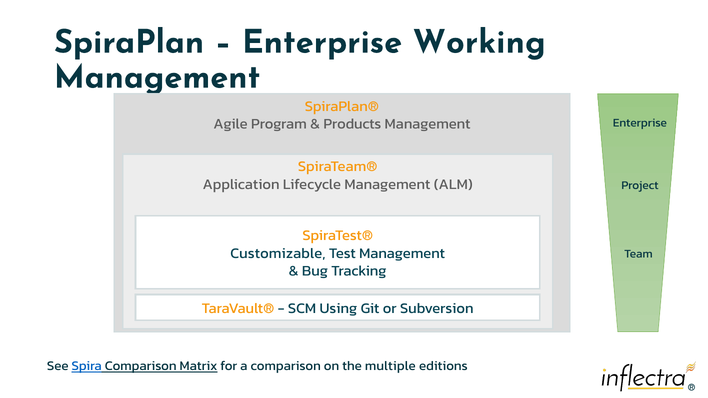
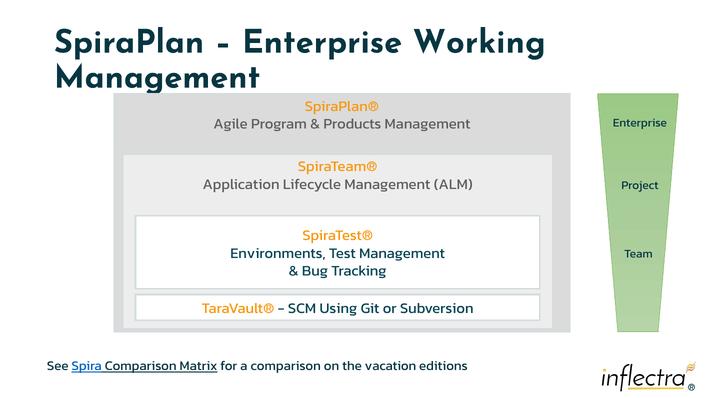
Customizable: Customizable -> Environments
multiple: multiple -> vacation
